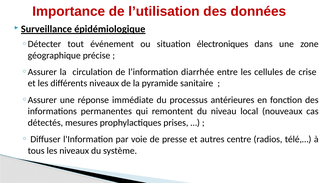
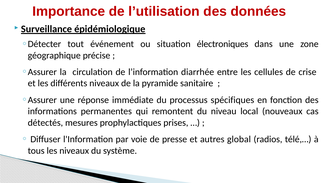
antérieures: antérieures -> spécifiques
centre: centre -> global
